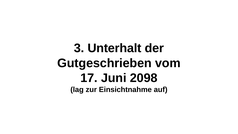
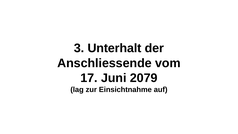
Gutgeschrieben: Gutgeschrieben -> Anschliessende
2098: 2098 -> 2079
